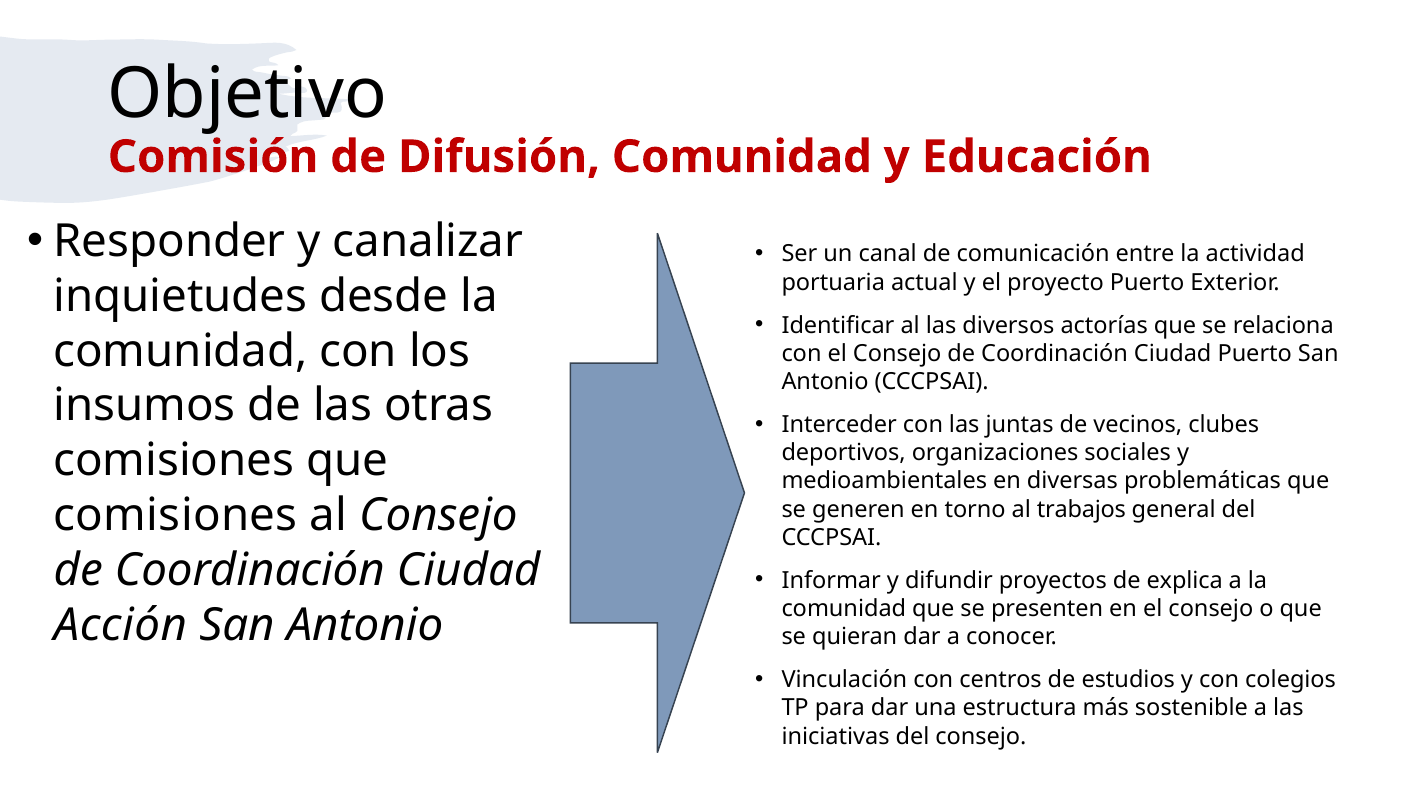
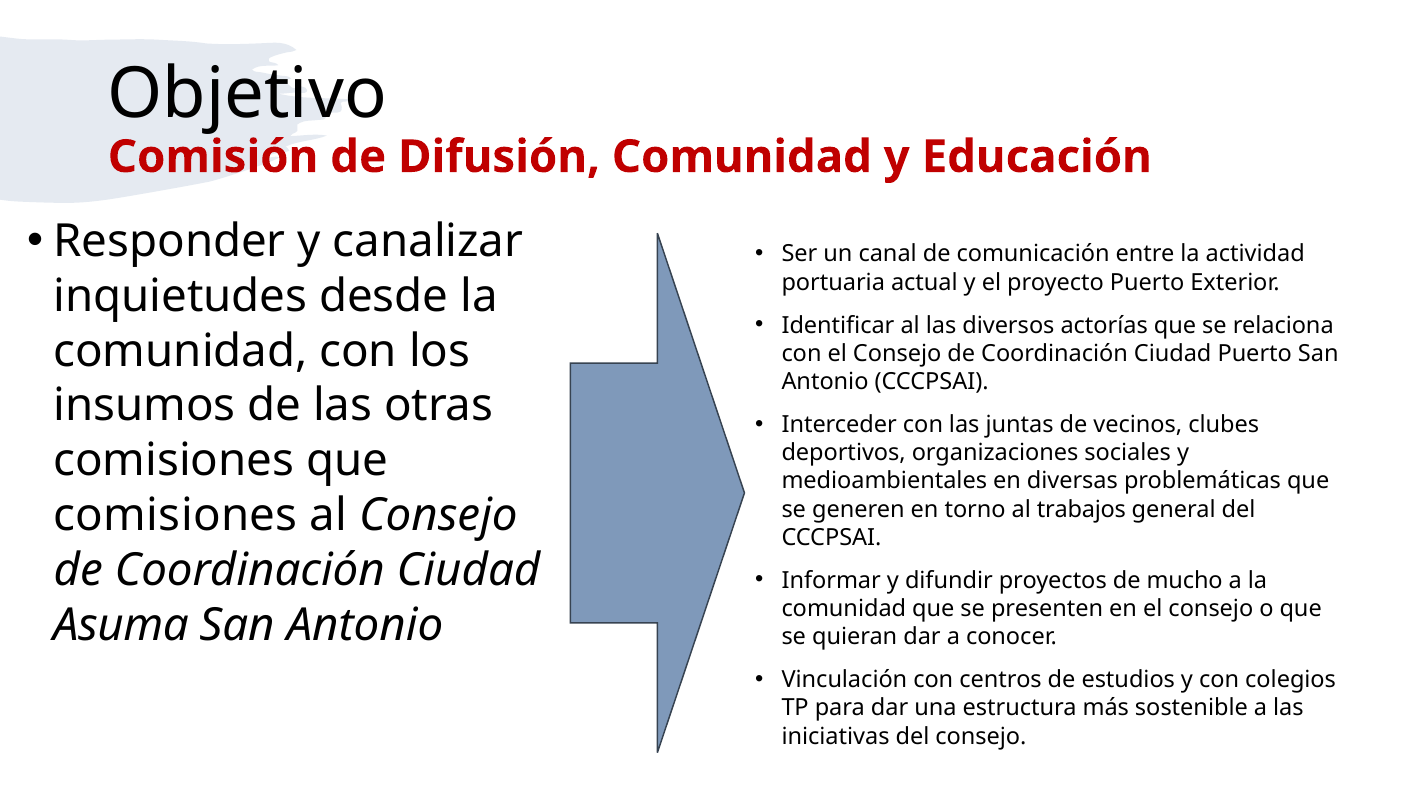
explica: explica -> mucho
Acción: Acción -> Asuma
